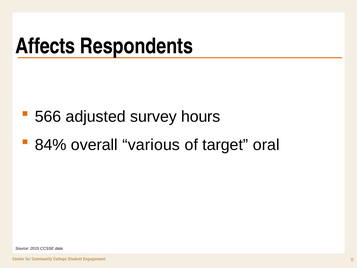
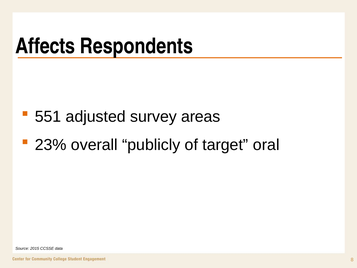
566: 566 -> 551
hours: hours -> areas
84%: 84% -> 23%
various: various -> publicly
